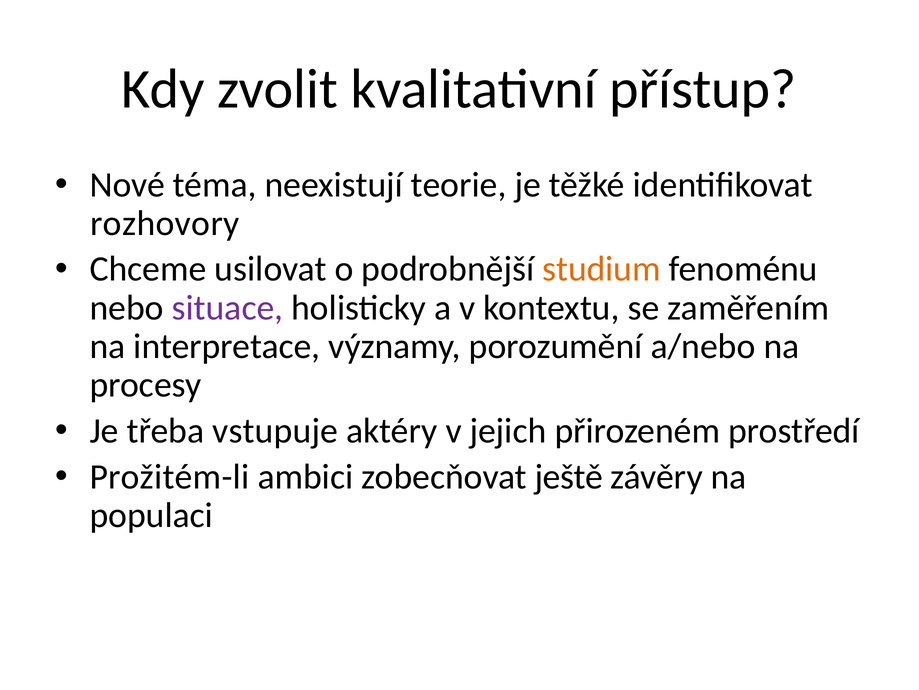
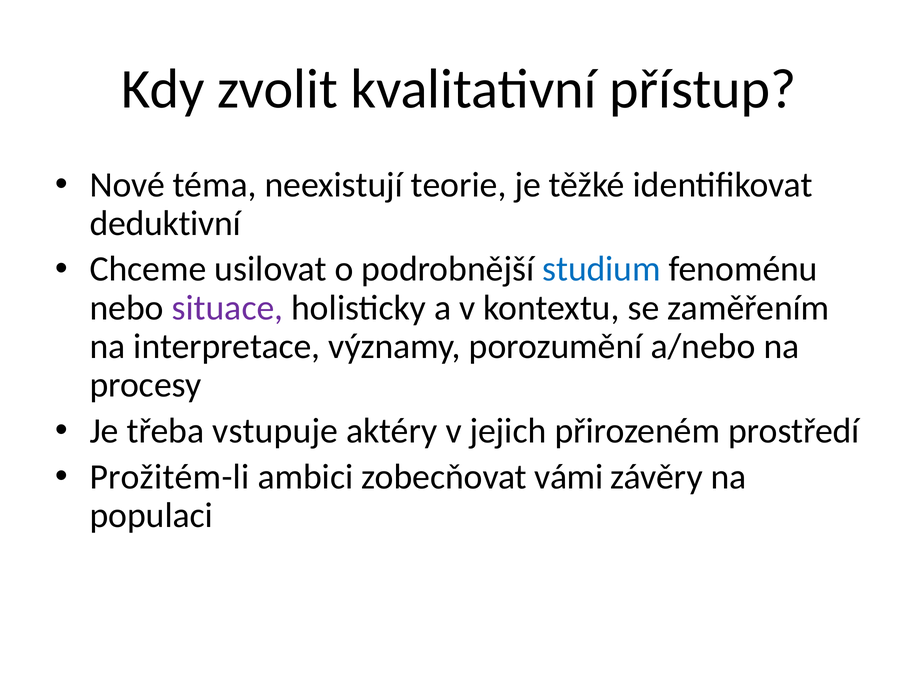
rozhovory: rozhovory -> deduktivní
studium colour: orange -> blue
ještě: ještě -> vámi
